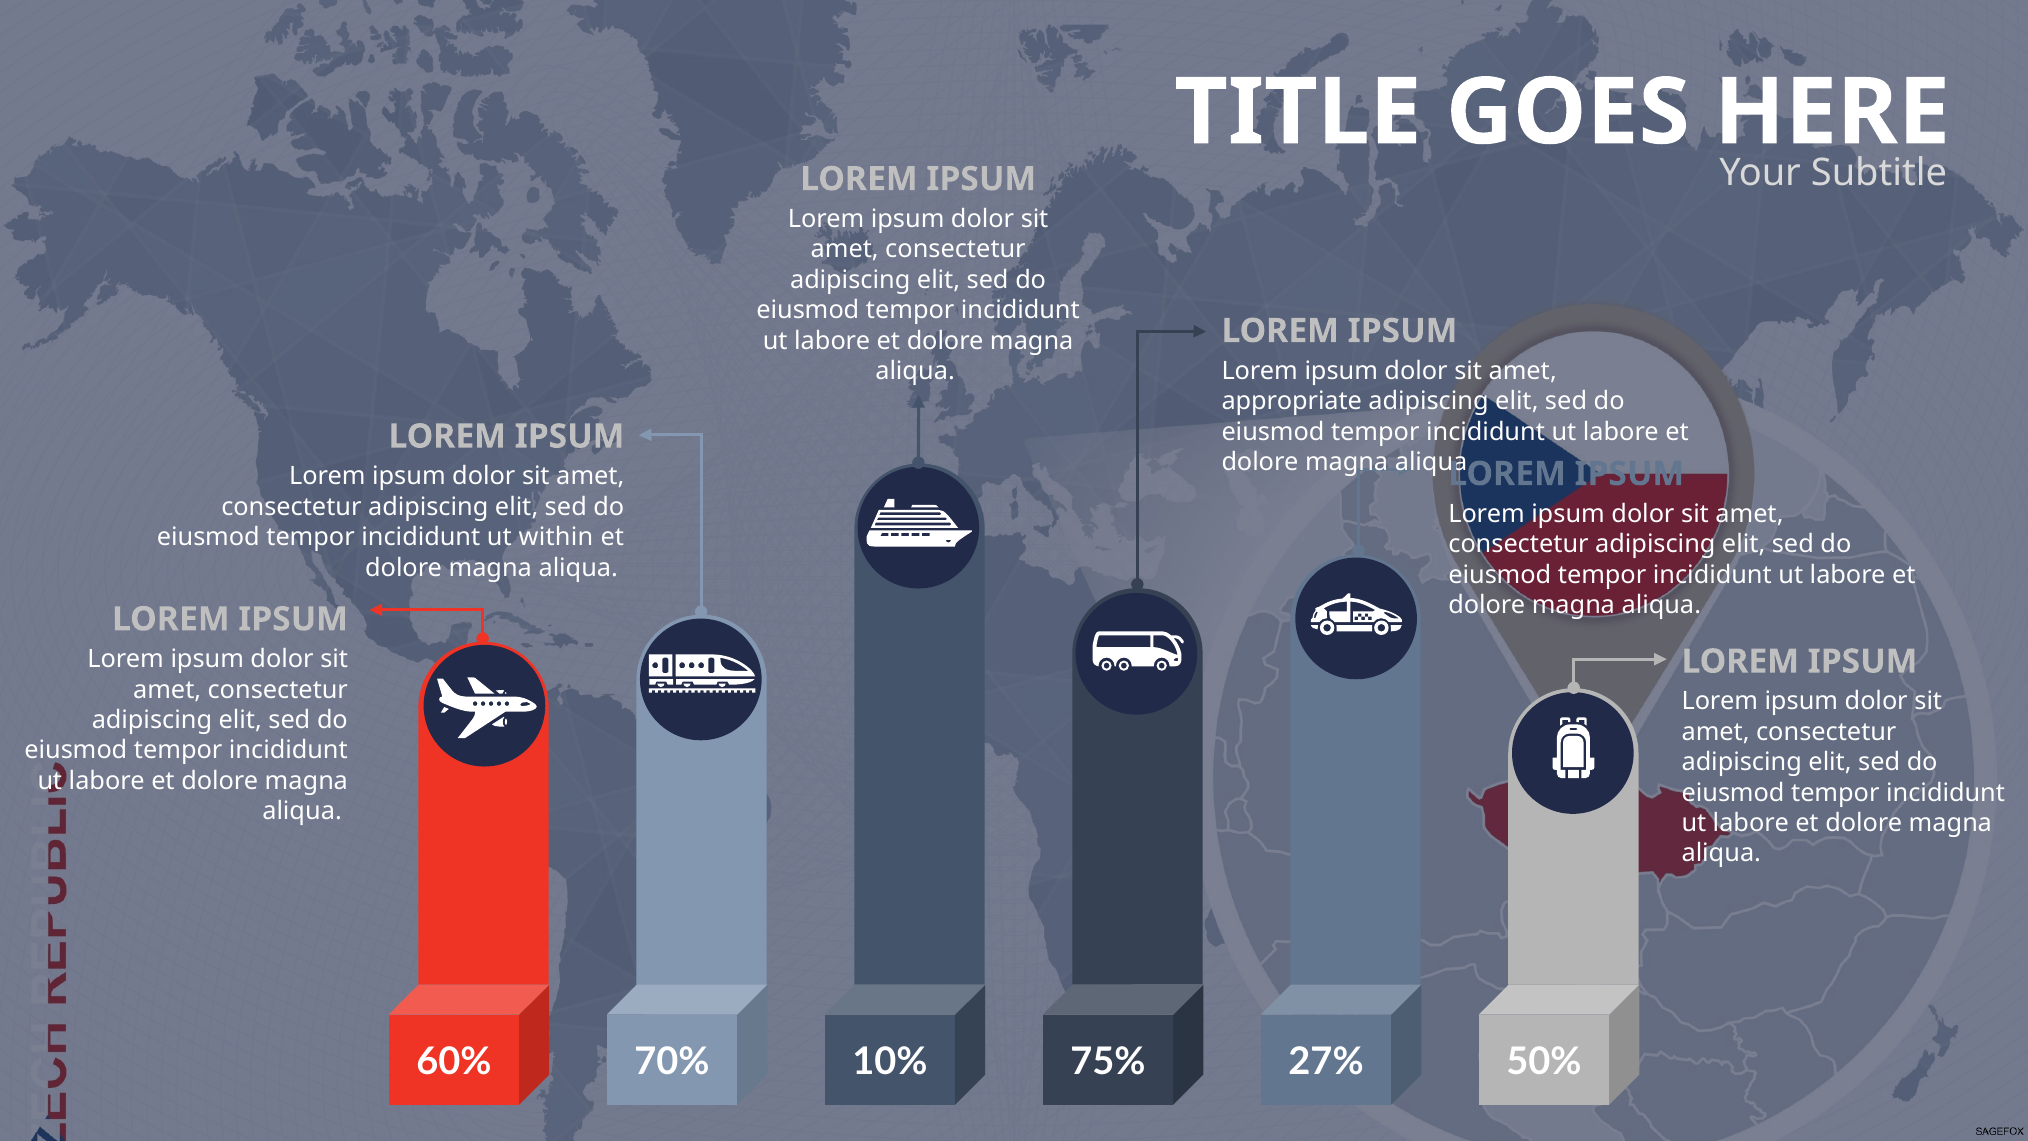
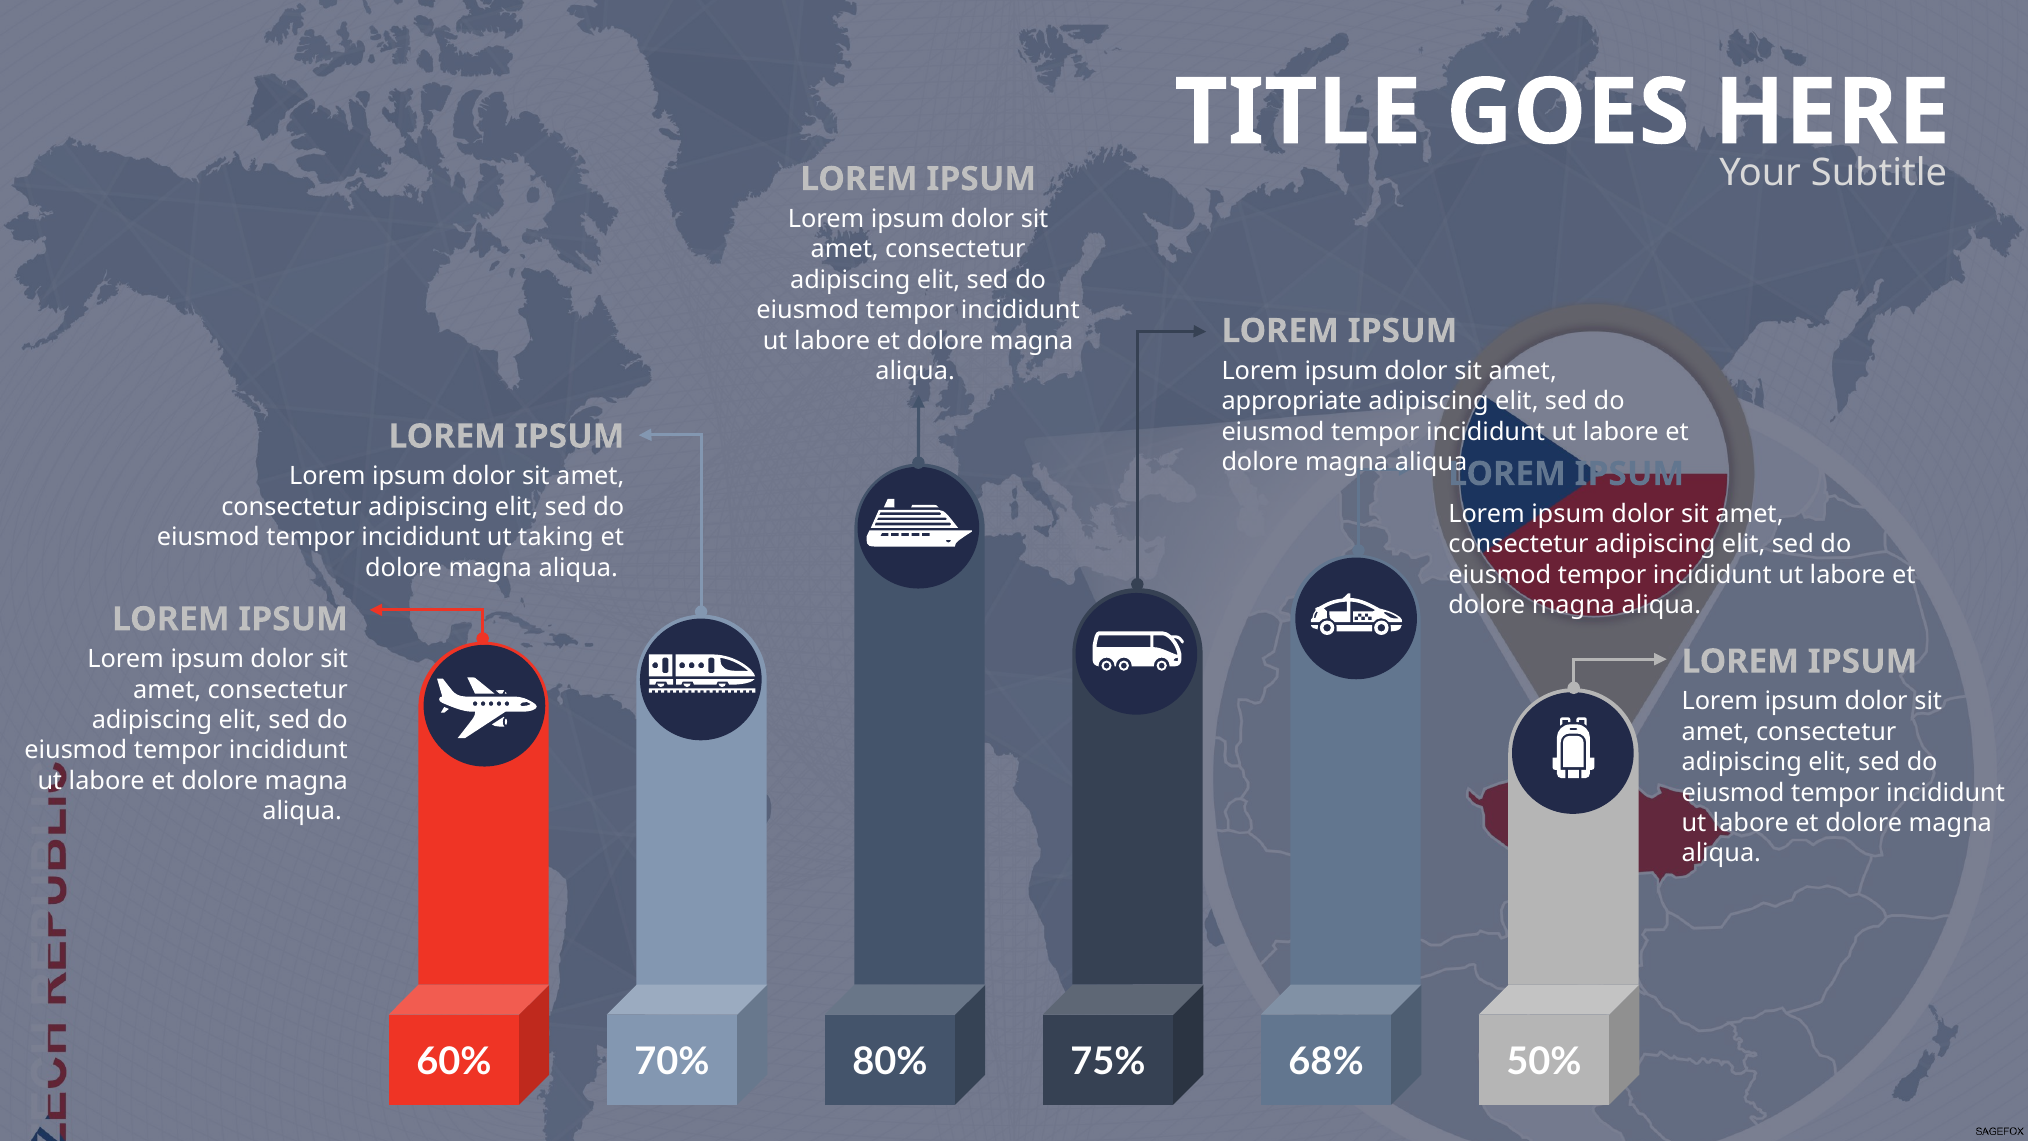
within: within -> taking
10%: 10% -> 80%
27%: 27% -> 68%
